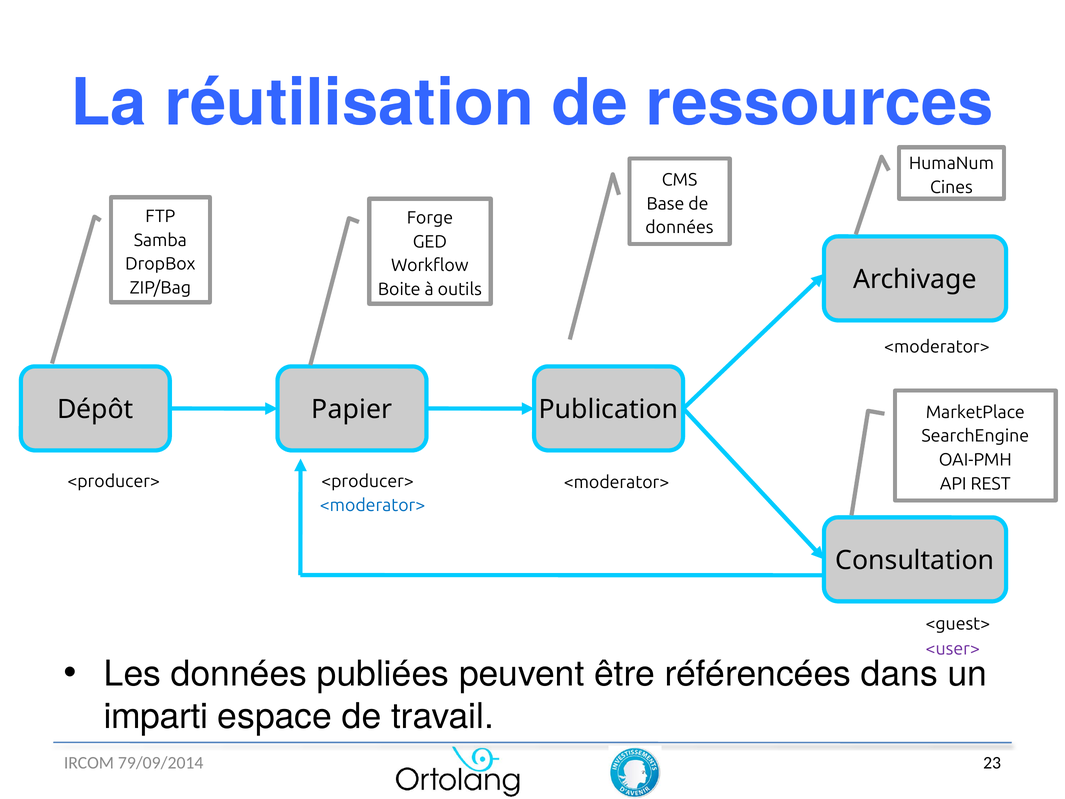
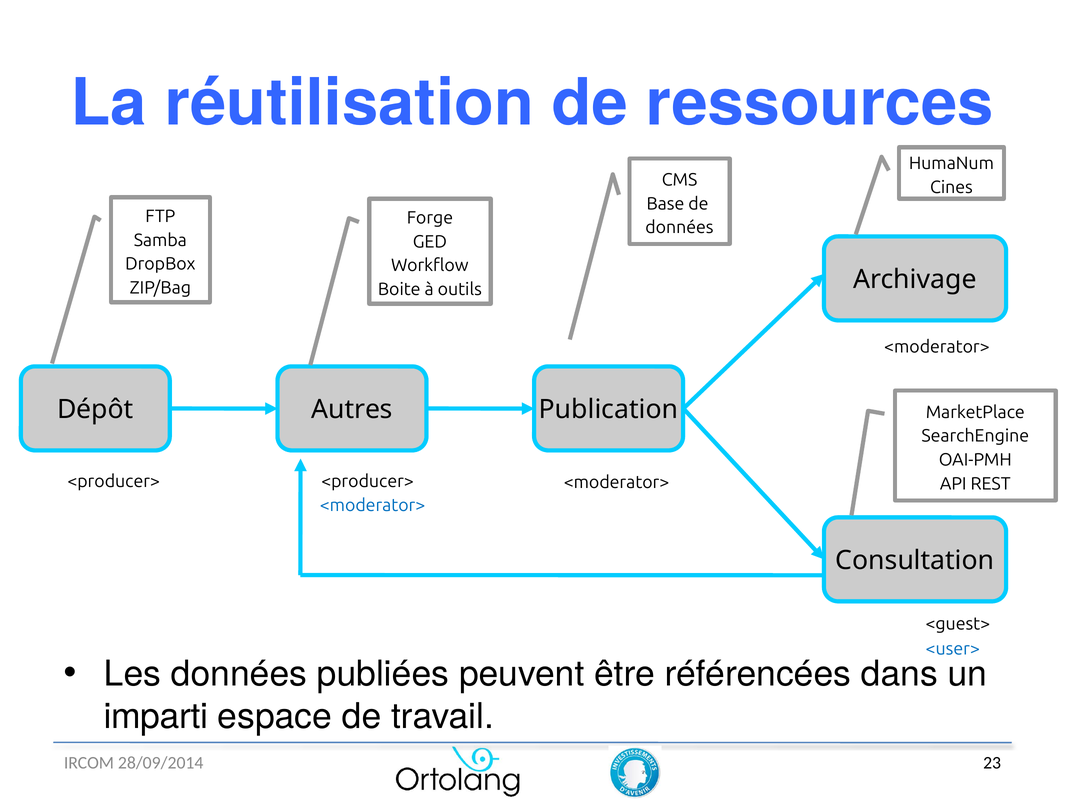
Papier: Papier -> Autres
<user> colour: purple -> blue
79/09/2014: 79/09/2014 -> 28/09/2014
